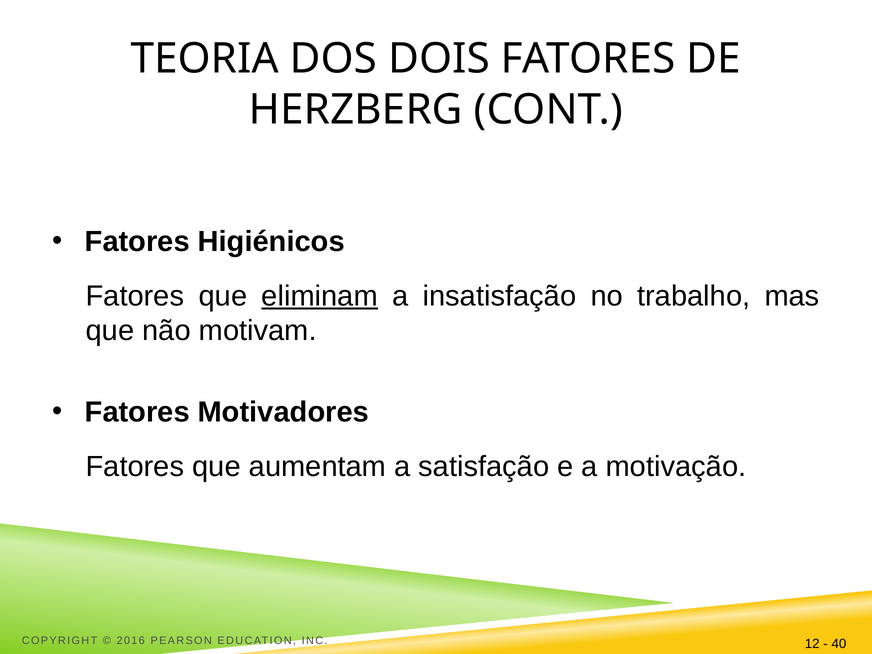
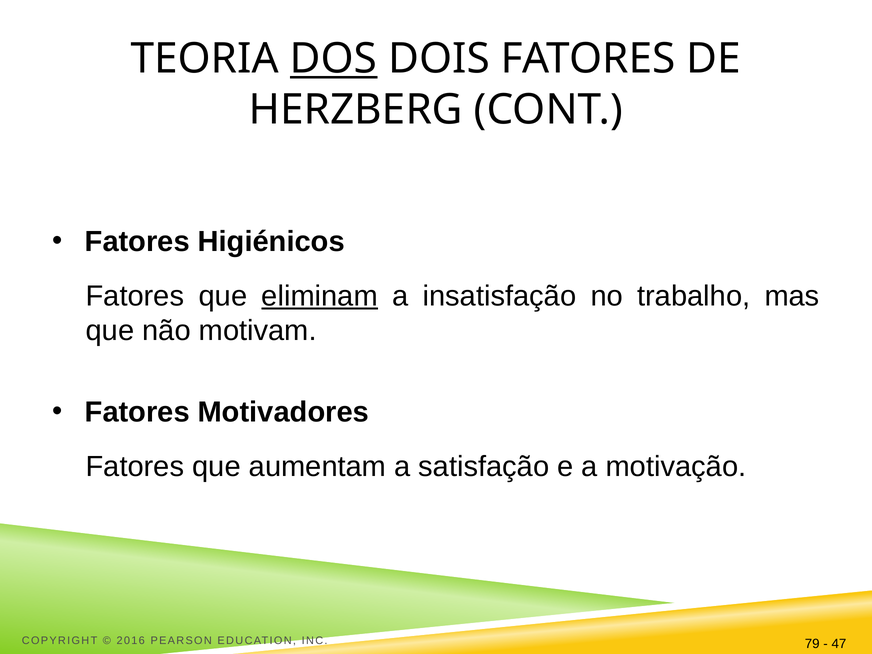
DOS underline: none -> present
12: 12 -> 79
40: 40 -> 47
